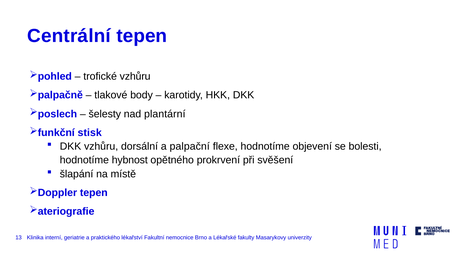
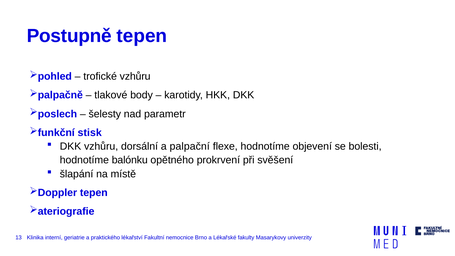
Centrální: Centrální -> Postupně
plantární: plantární -> parametr
hybnost: hybnost -> balónku
